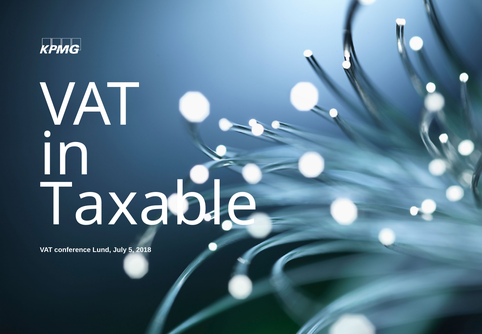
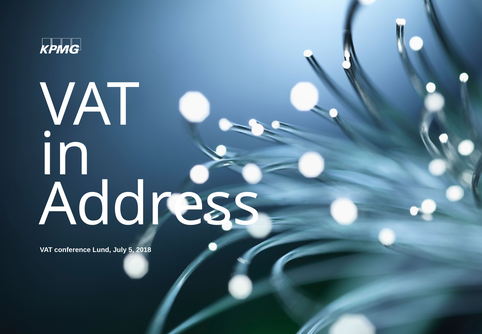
Taxable: Taxable -> Address
